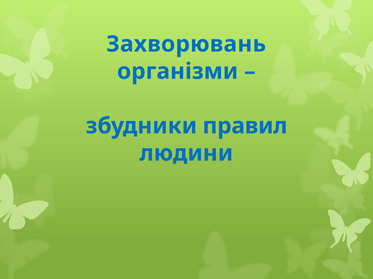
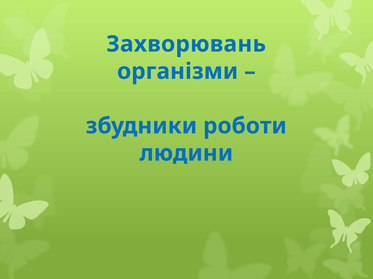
правил: правил -> роботи
